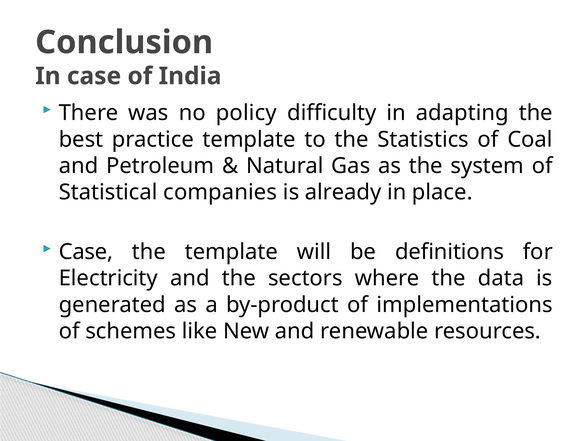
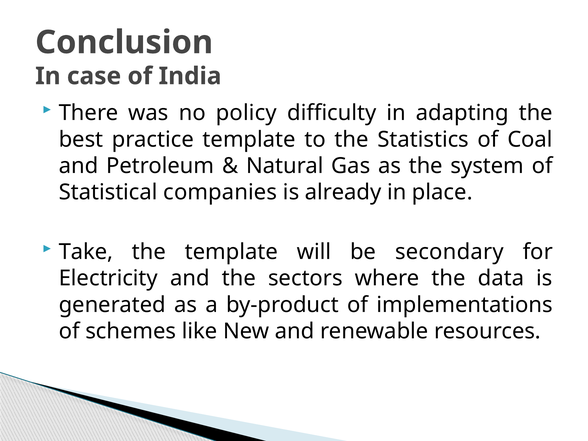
Case at (86, 252): Case -> Take
definitions: definitions -> secondary
